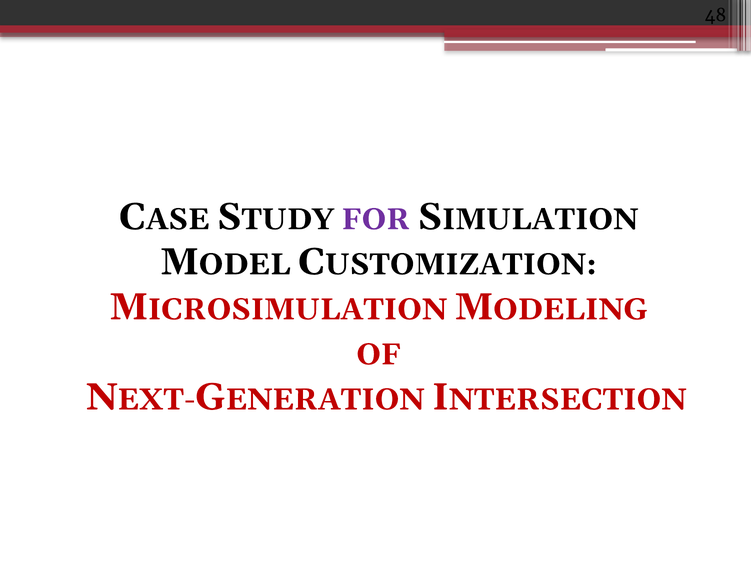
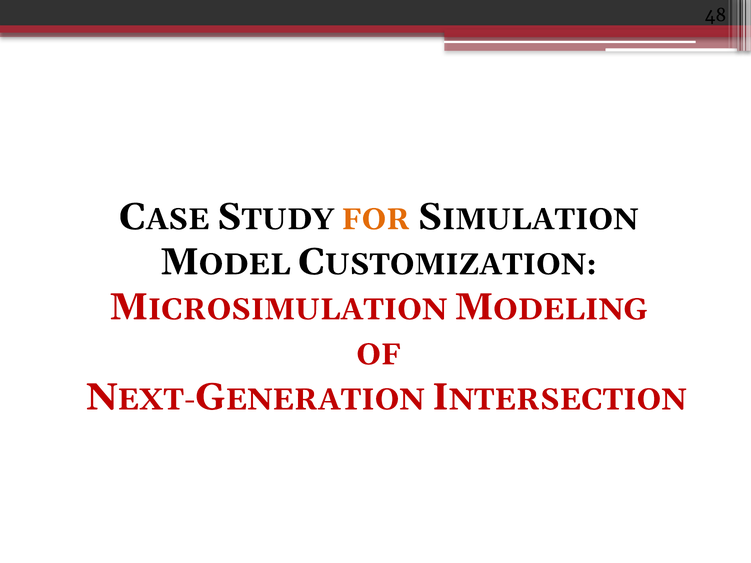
FOR colour: purple -> orange
